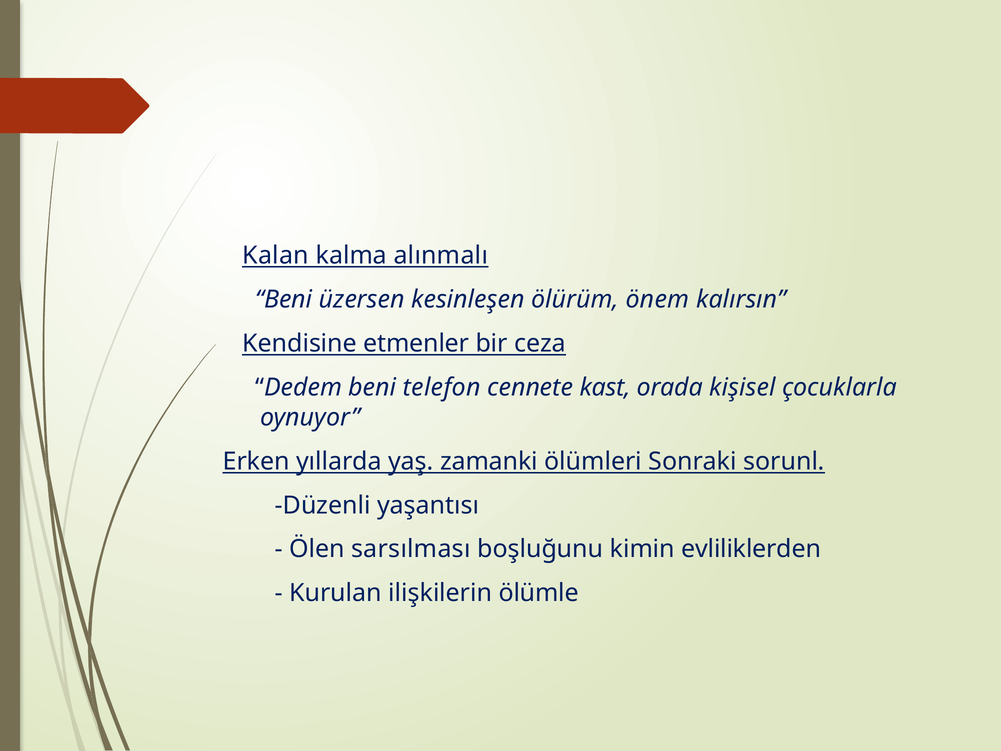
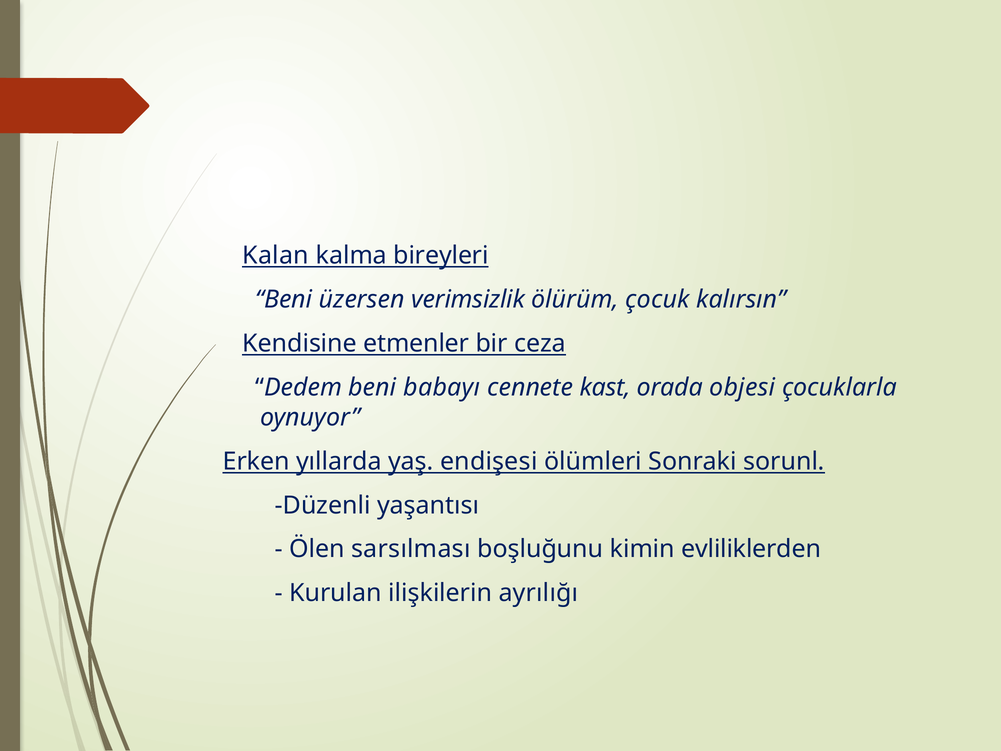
alınmalı: alınmalı -> bireyleri
kesinleşen: kesinleşen -> verimsizlik
önem: önem -> çocuk
telefon: telefon -> babayı
kişisel: kişisel -> objesi
zamanki: zamanki -> endişesi
ölümle: ölümle -> ayrılığı
